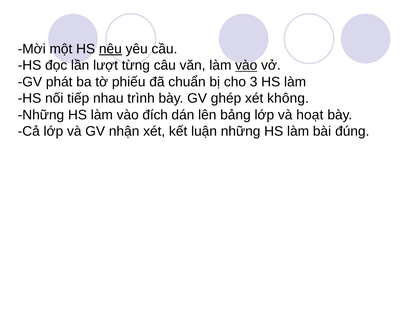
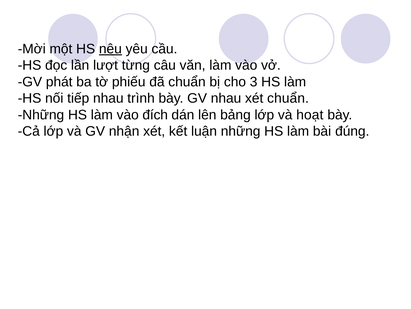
vào at (246, 65) underline: present -> none
GV ghép: ghép -> nhau
xét không: không -> chuẩn
